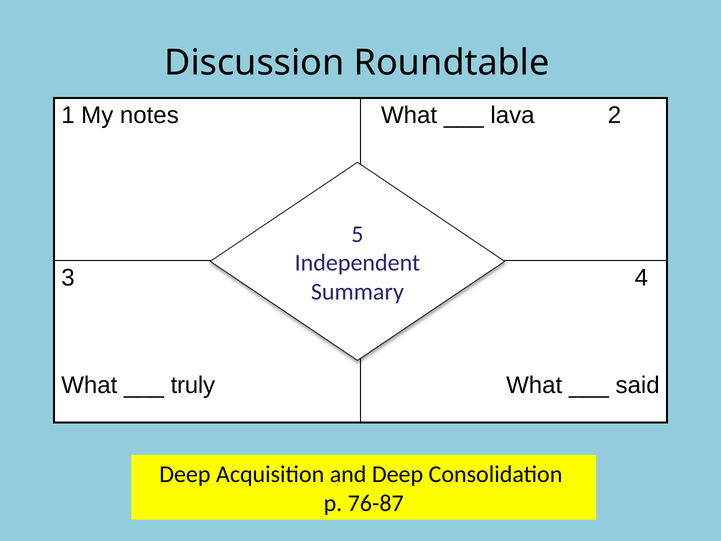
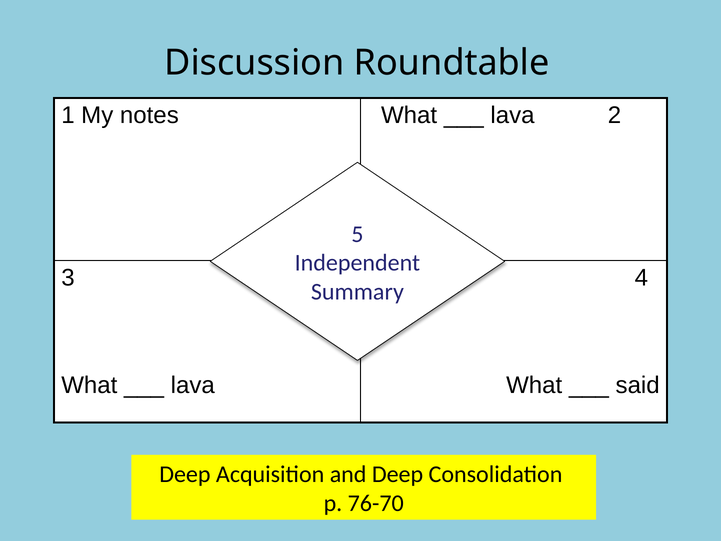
truly at (193, 385): truly -> lava
76-87: 76-87 -> 76-70
